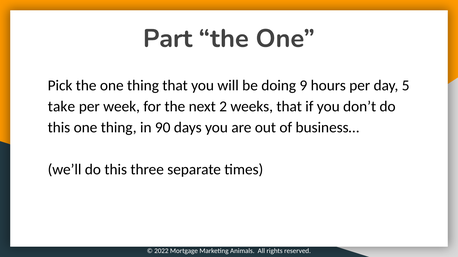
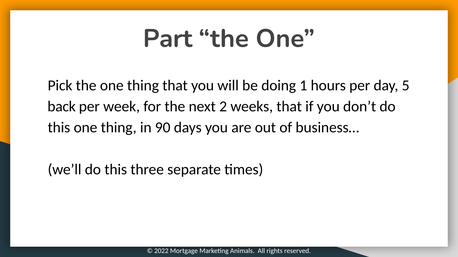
9: 9 -> 1
take: take -> back
